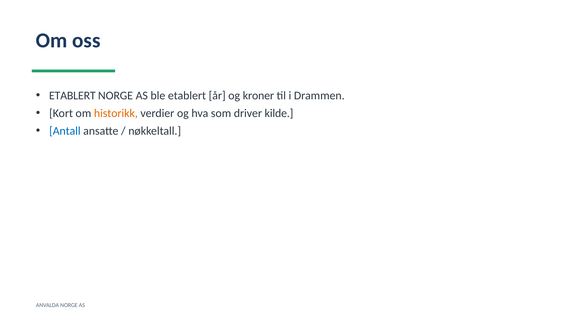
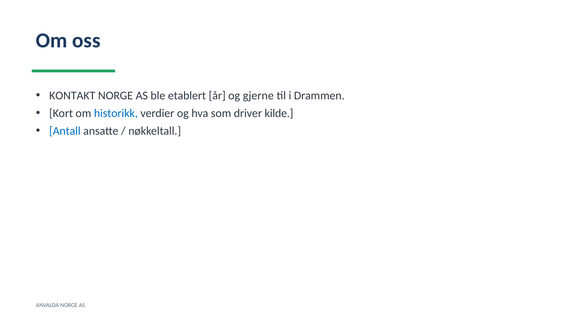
ETABLERT at (72, 96): ETABLERT -> KONTAKT
kroner: kroner -> gjerne
historikk colour: orange -> blue
